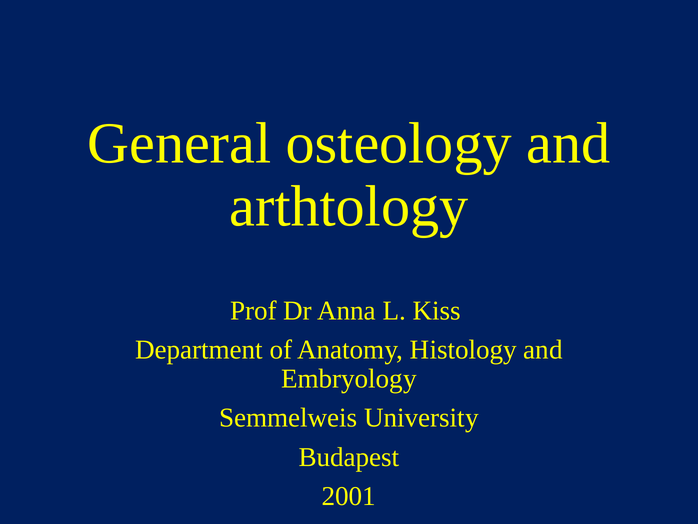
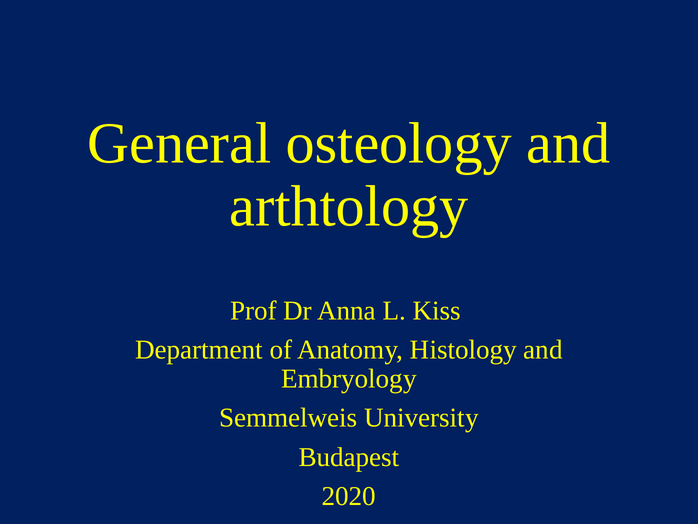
2001: 2001 -> 2020
